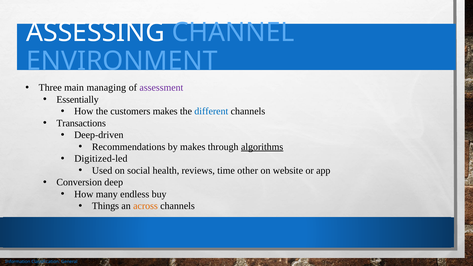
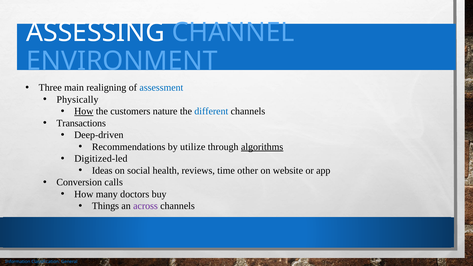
managing: managing -> realigning
assessment colour: purple -> blue
Essentially: Essentially -> Physically
How at (84, 111) underline: none -> present
customers makes: makes -> nature
by makes: makes -> utilize
Used: Used -> Ideas
deep: deep -> calls
endless: endless -> doctors
across colour: orange -> purple
